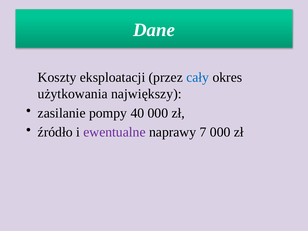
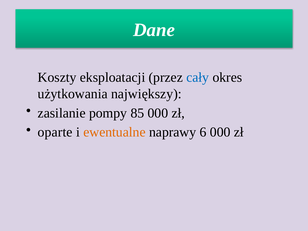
40: 40 -> 85
źródło: źródło -> oparte
ewentualne colour: purple -> orange
7: 7 -> 6
